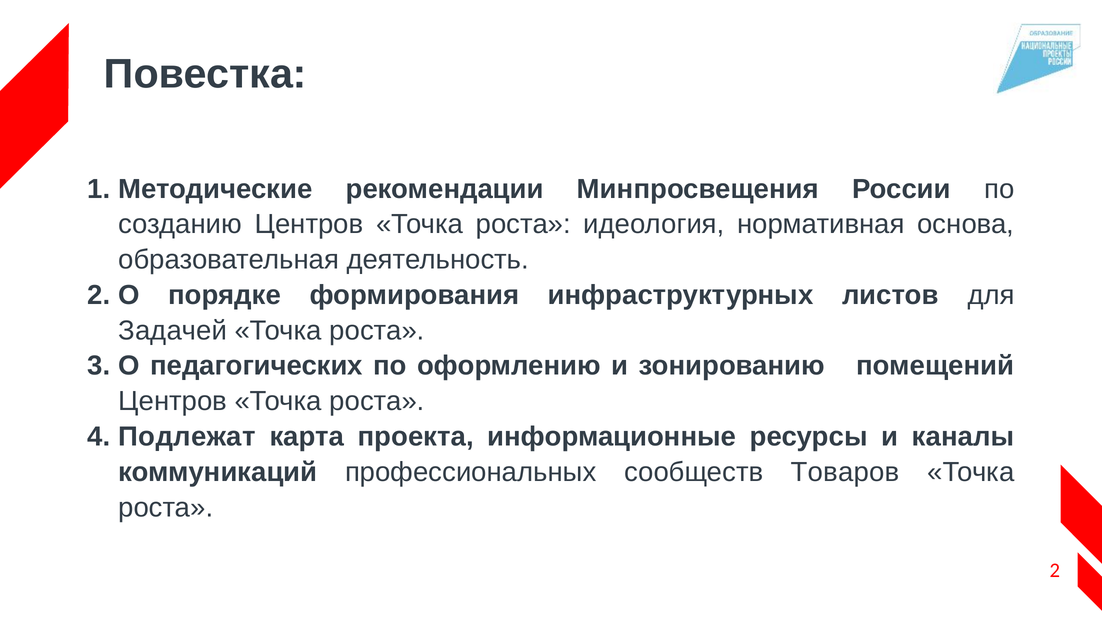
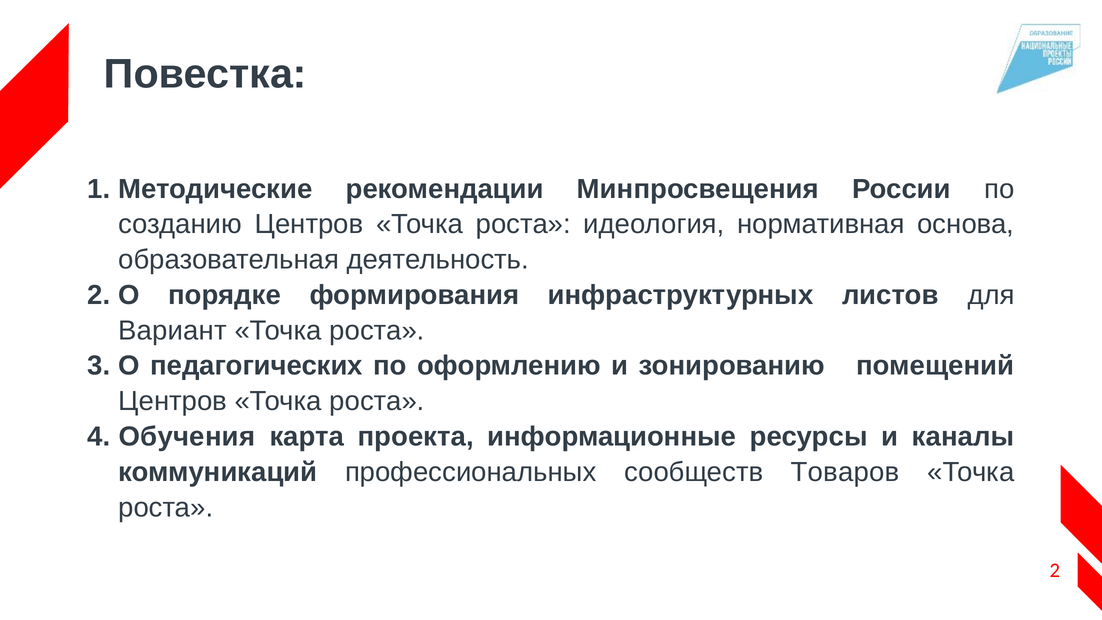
Задачей: Задачей -> Вариант
Подлежат: Подлежат -> Обучения
